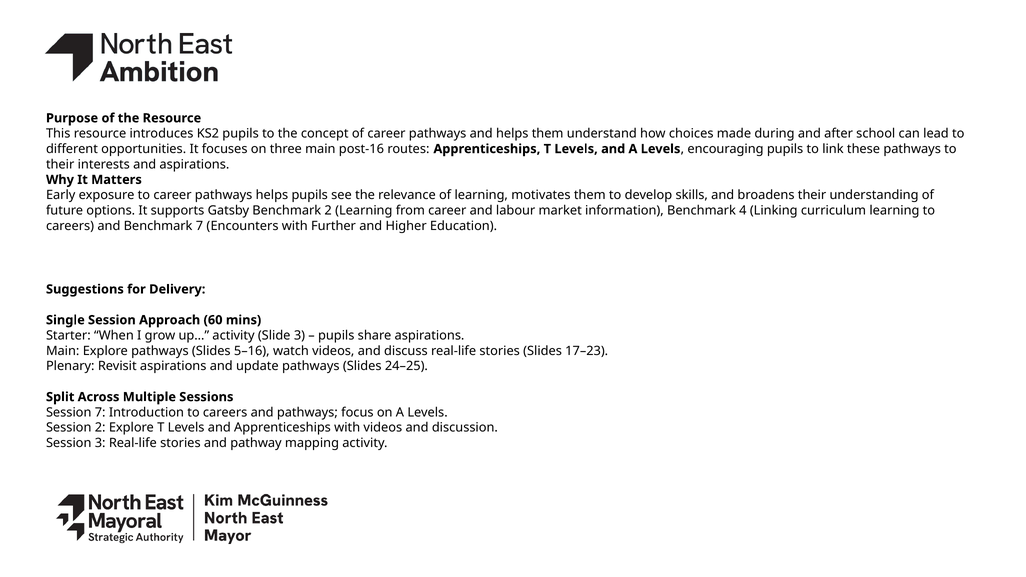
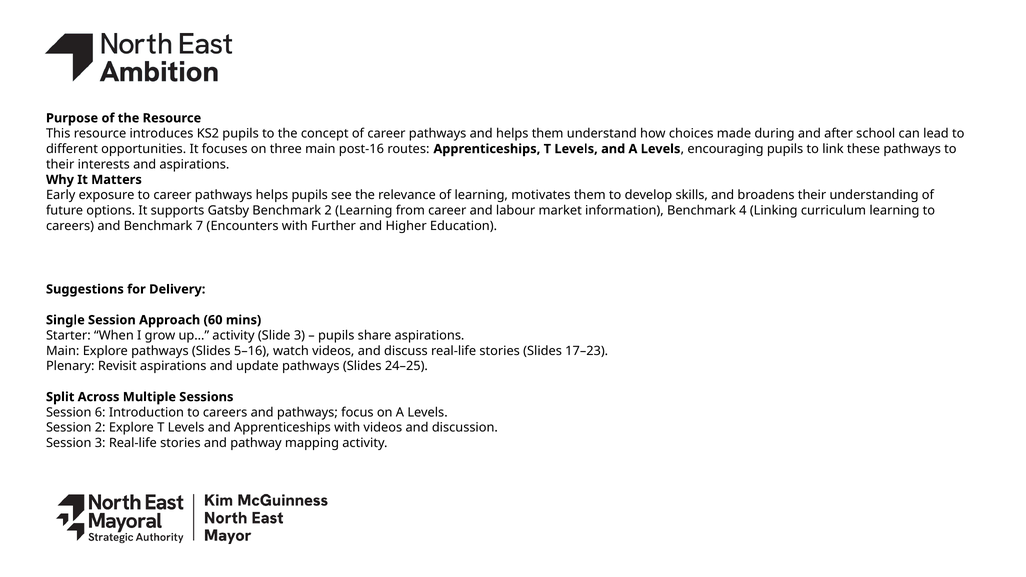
Session 7: 7 -> 6
